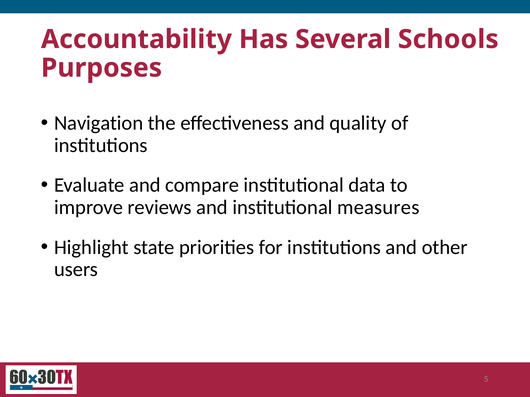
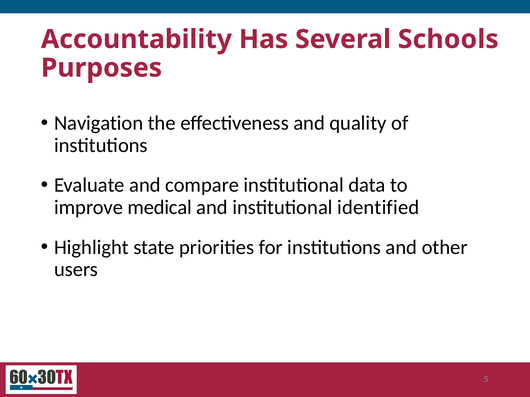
reviews: reviews -> medical
measures: measures -> identified
